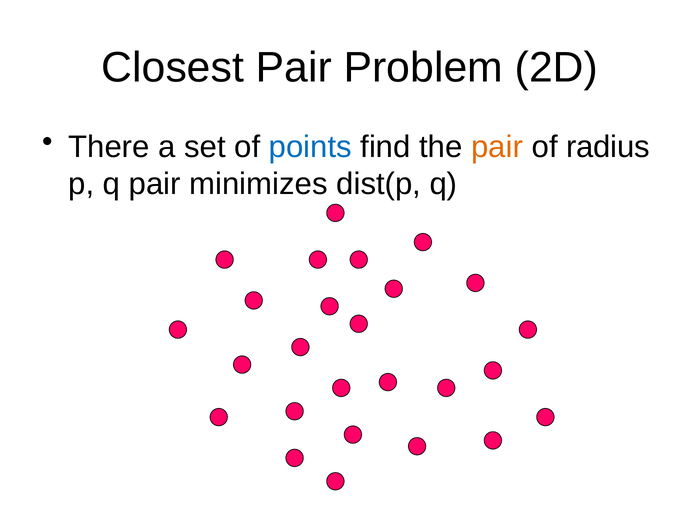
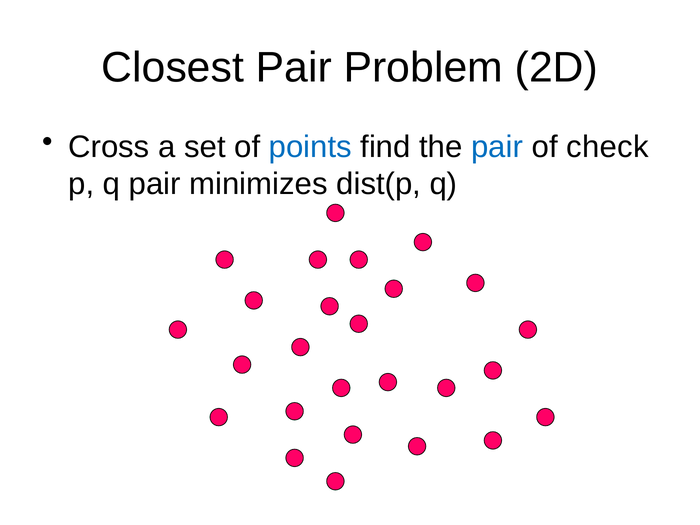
There: There -> Cross
pair at (497, 147) colour: orange -> blue
radius: radius -> check
